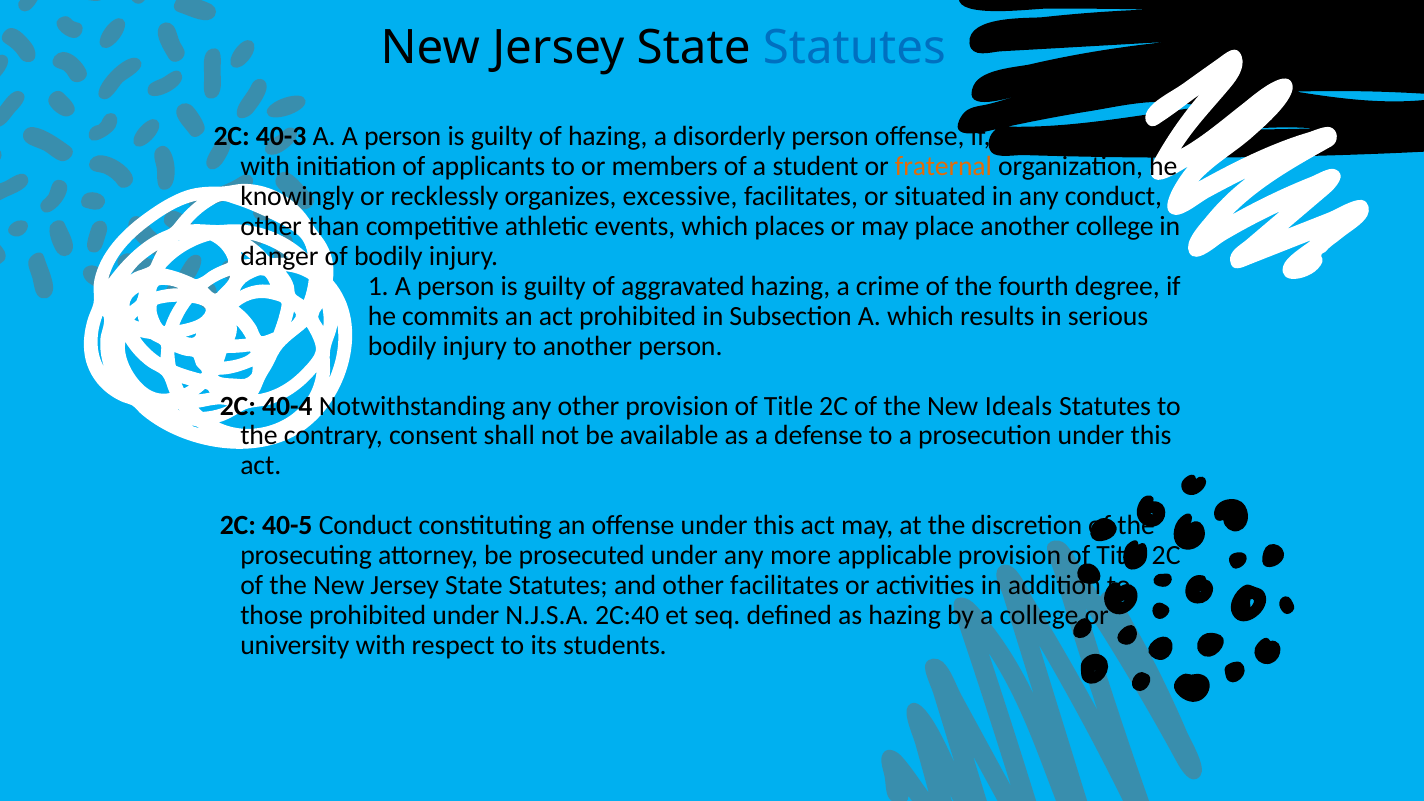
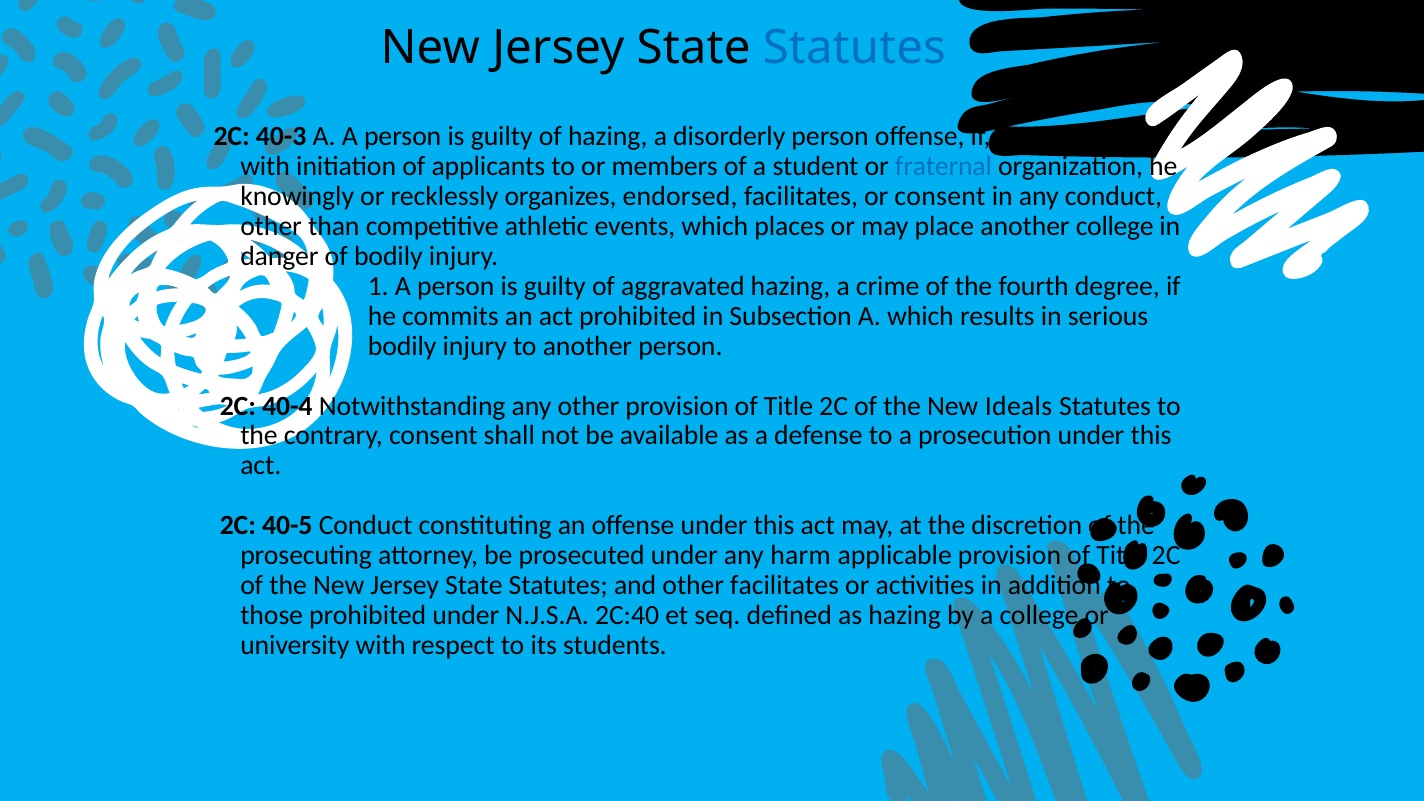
fraternal colour: orange -> blue
excessive: excessive -> endorsed
or situated: situated -> consent
more: more -> harm
